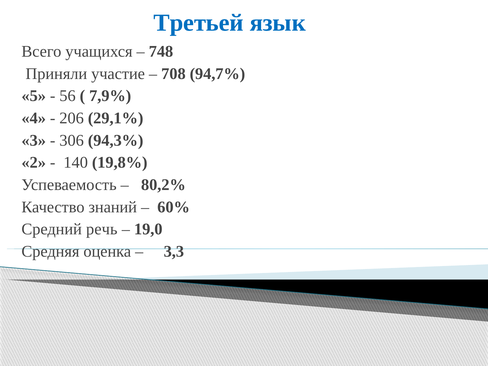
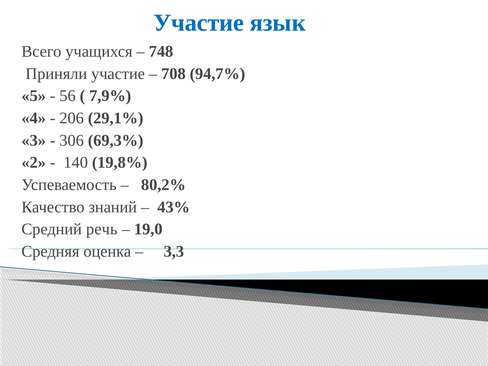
Третьей at (199, 23): Третьей -> Участие
94,3%: 94,3% -> 69,3%
60%: 60% -> 43%
